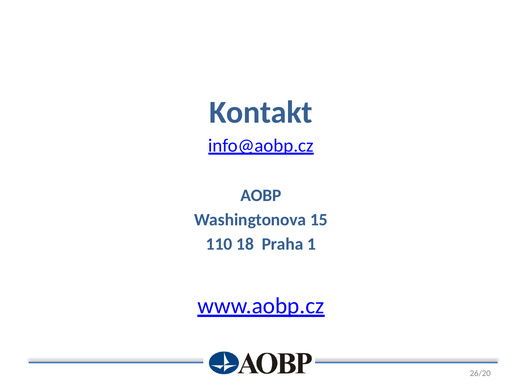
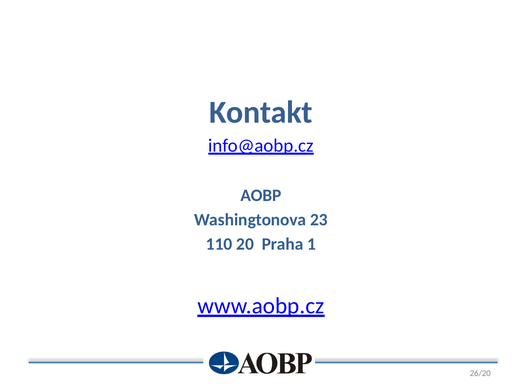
15: 15 -> 23
18: 18 -> 20
